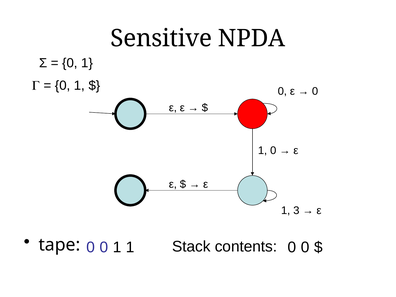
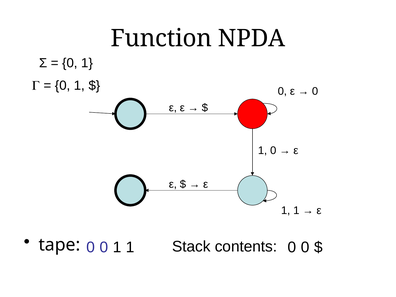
Sensitive: Sensitive -> Function
3 at (296, 211): 3 -> 1
